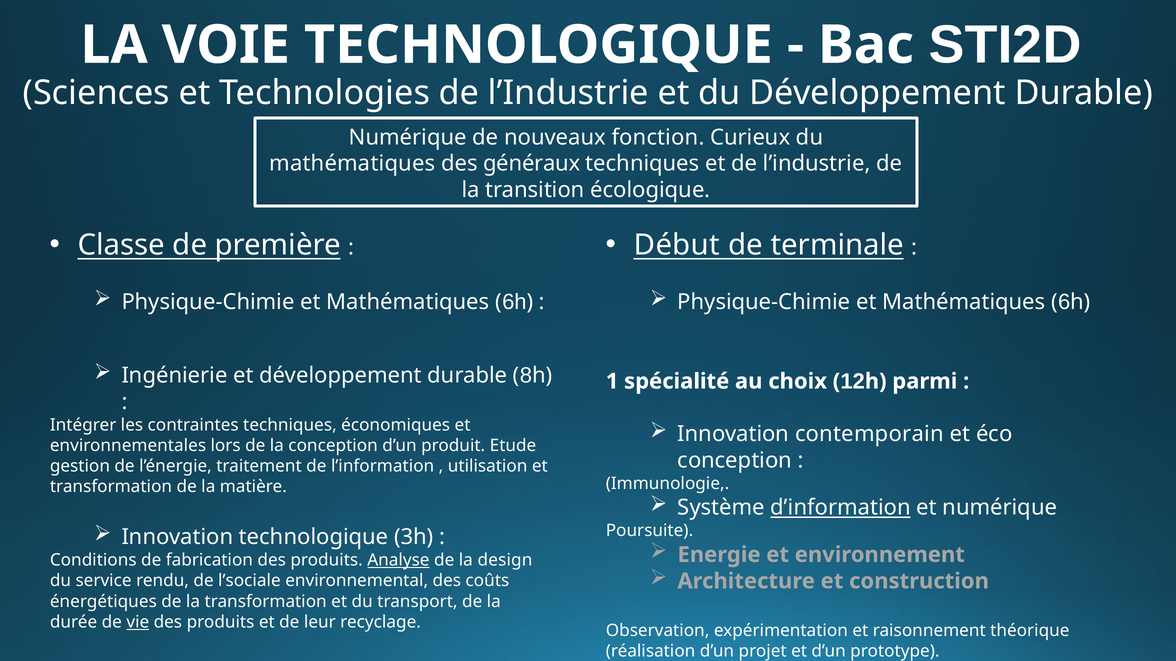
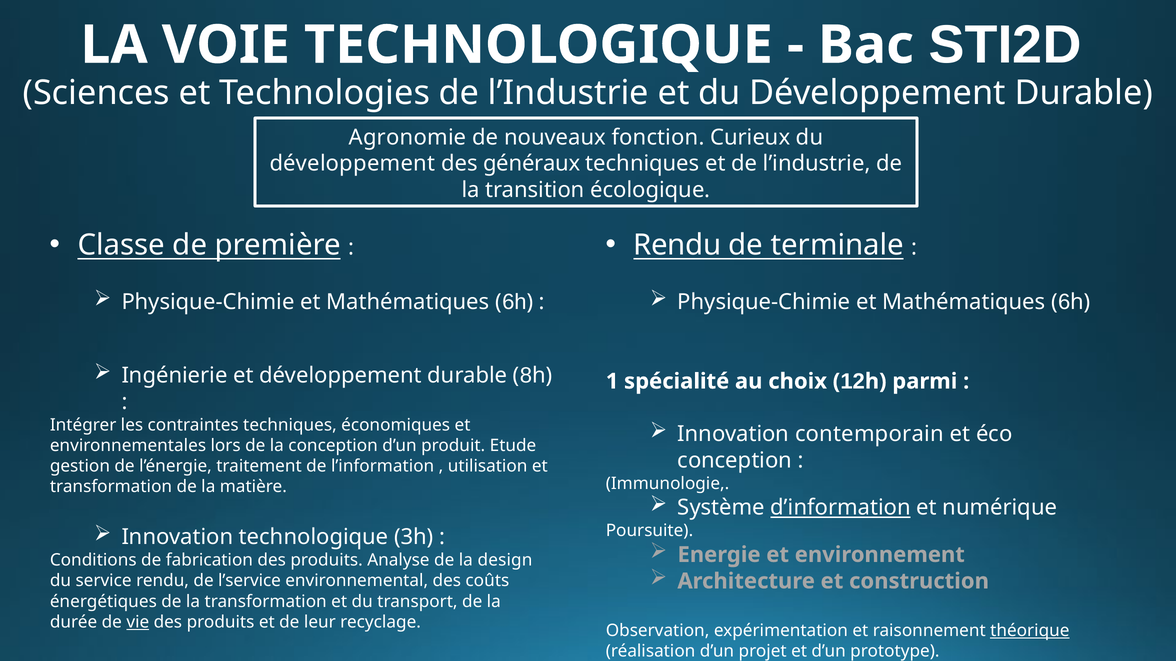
Numérique at (408, 137): Numérique -> Agronomie
mathématiques at (352, 164): mathématiques -> développement
Début at (677, 245): Début -> Rendu
Analyse underline: present -> none
l’sociale: l’sociale -> l’service
théorique underline: none -> present
